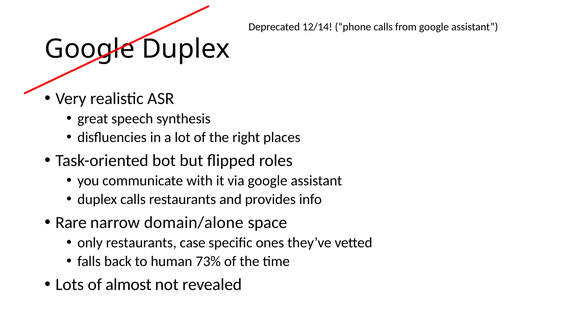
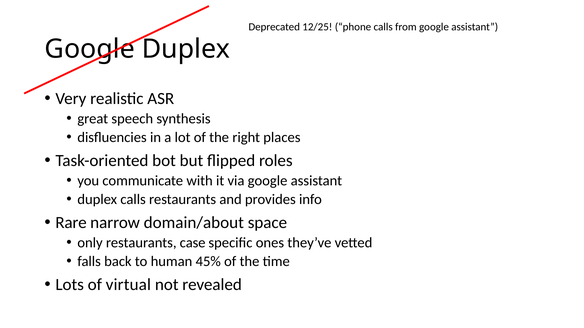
12/14: 12/14 -> 12/25
domain/alone: domain/alone -> domain/about
73%: 73% -> 45%
almost: almost -> virtual
